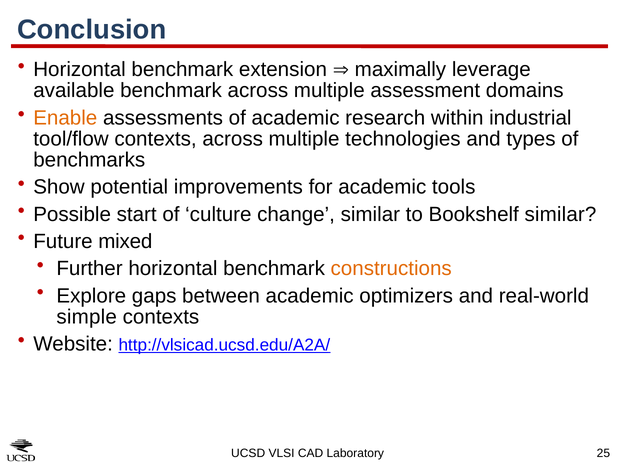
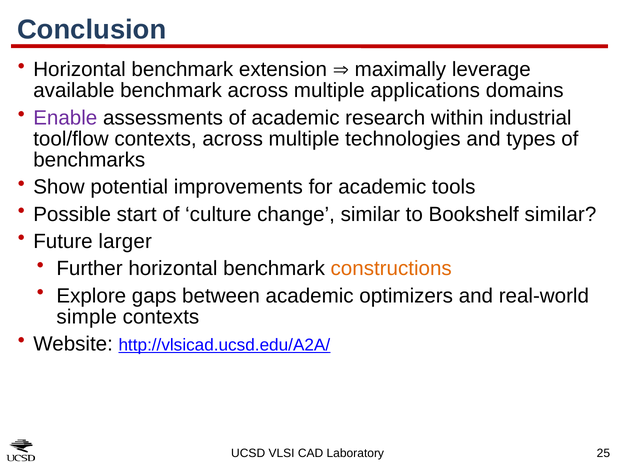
assessment: assessment -> applications
Enable colour: orange -> purple
mixed: mixed -> larger
